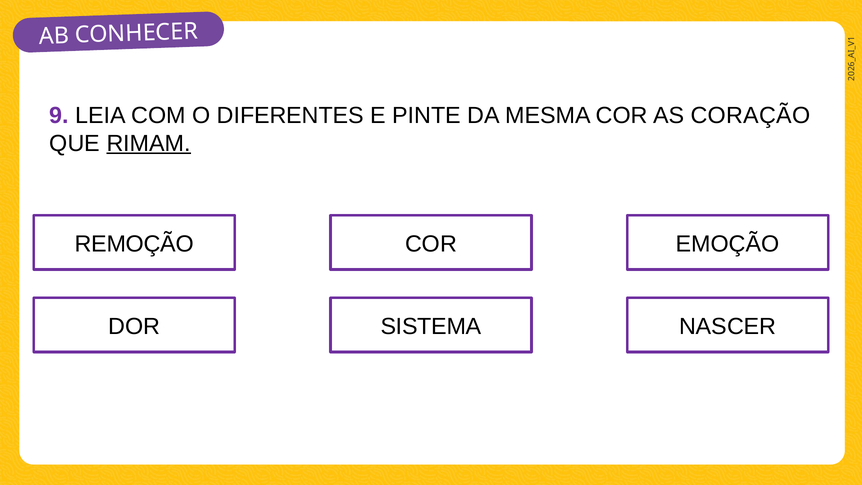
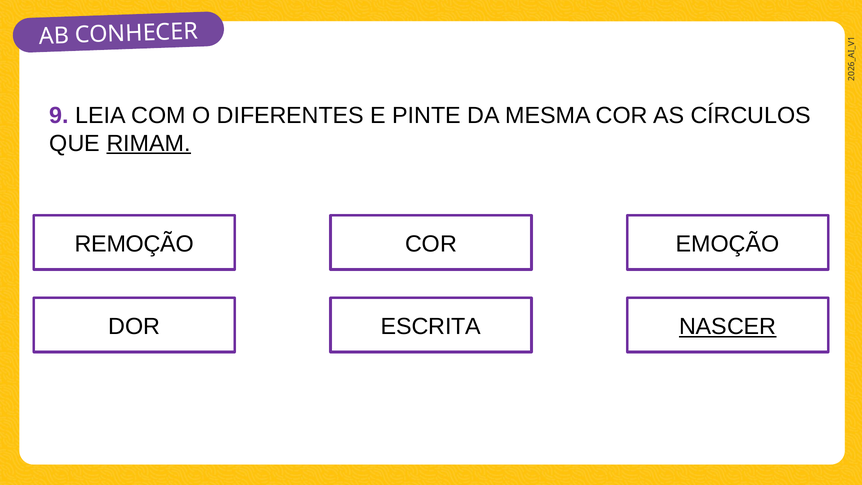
CORAÇÃO: CORAÇÃO -> CÍRCULOS
SISTEMA: SISTEMA -> ESCRITA
NASCER underline: none -> present
